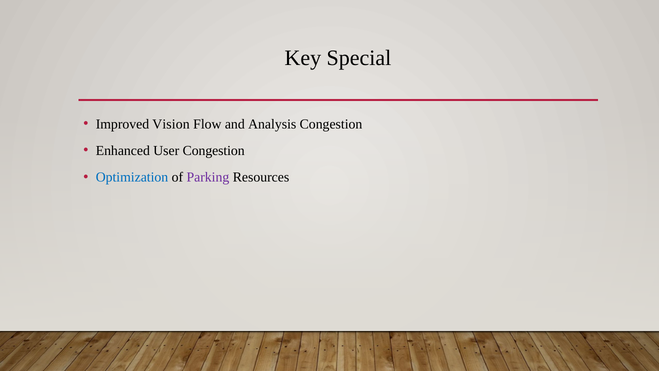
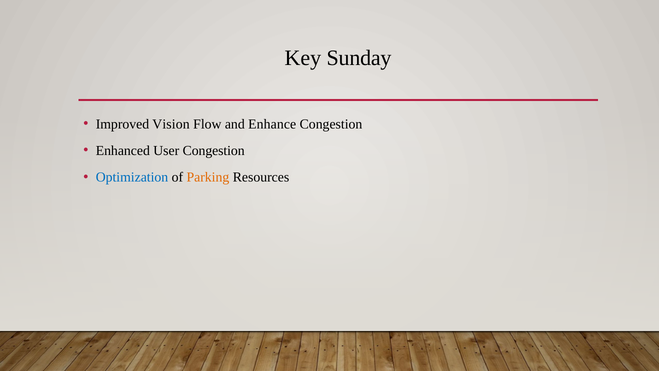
Special: Special -> Sunday
Analysis: Analysis -> Enhance
Parking colour: purple -> orange
